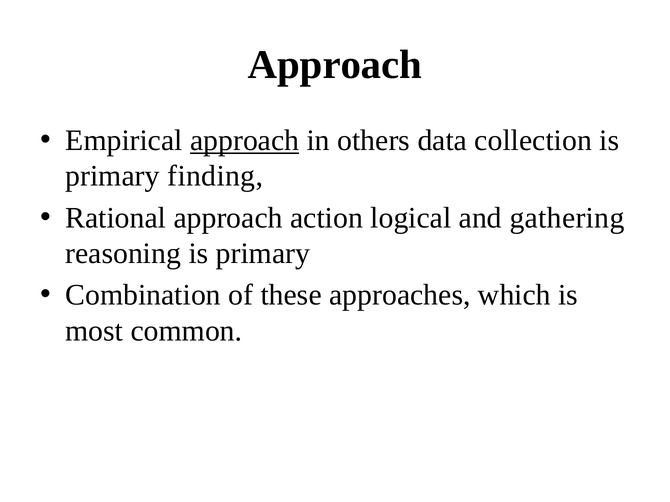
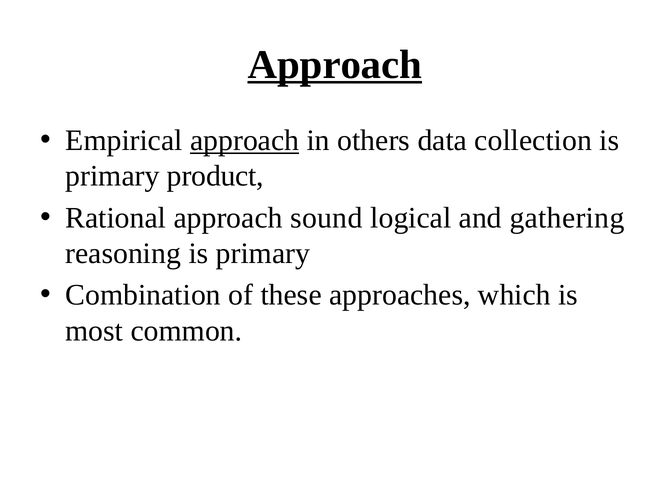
Approach at (335, 65) underline: none -> present
finding: finding -> product
action: action -> sound
